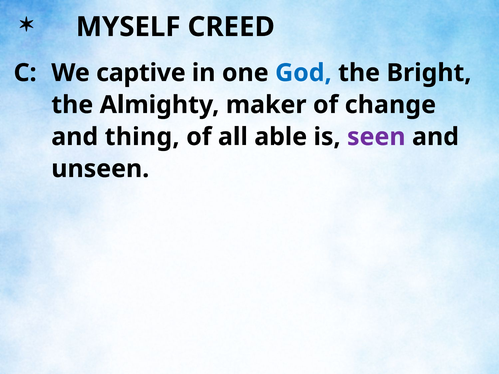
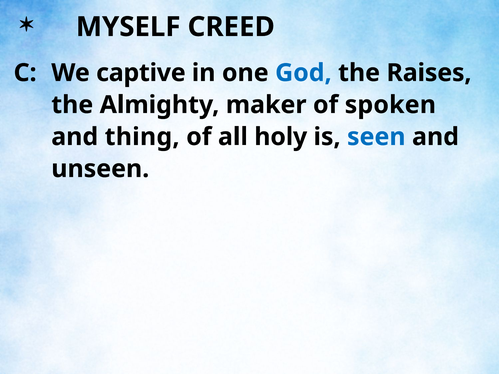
Bright: Bright -> Raises
change: change -> spoken
able: able -> holy
seen colour: purple -> blue
